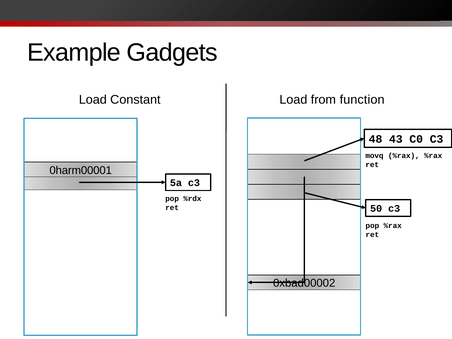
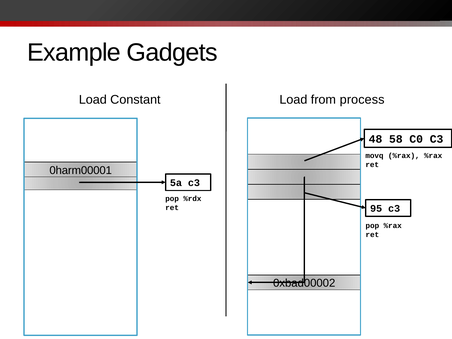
function: function -> process
43: 43 -> 58
50: 50 -> 95
